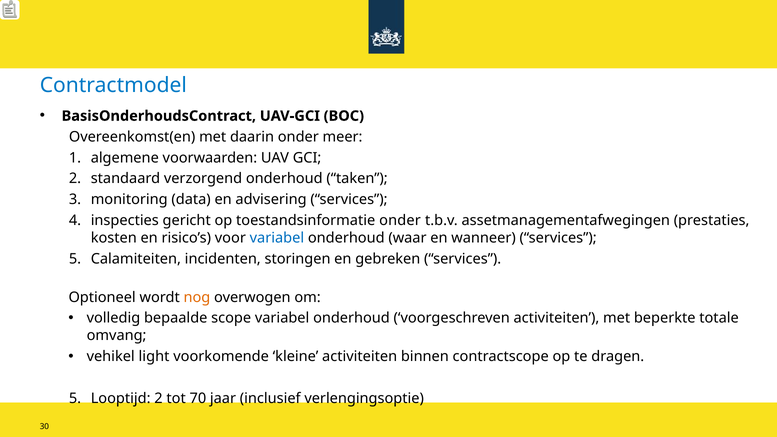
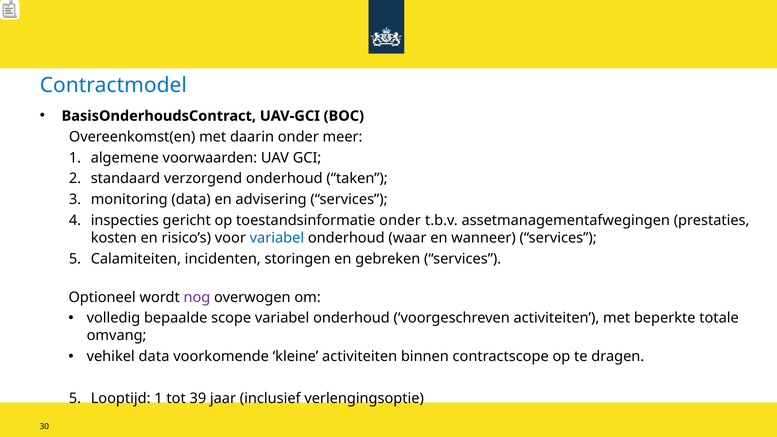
nog colour: orange -> purple
vehikel light: light -> data
Looptijd 2: 2 -> 1
70: 70 -> 39
